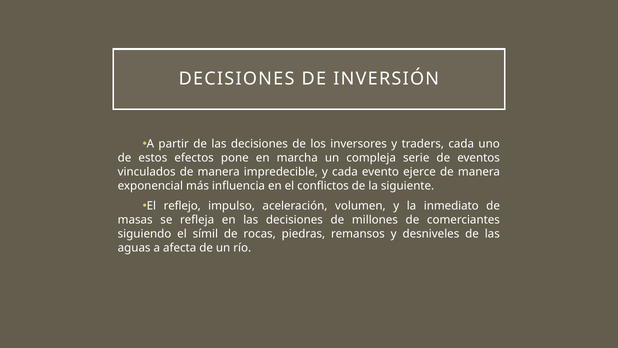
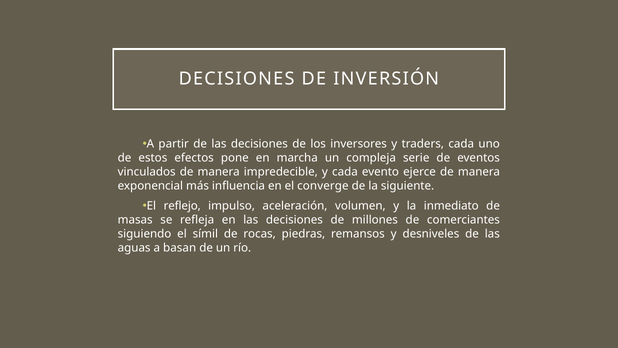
conflictos: conflictos -> converge
afecta: afecta -> basan
